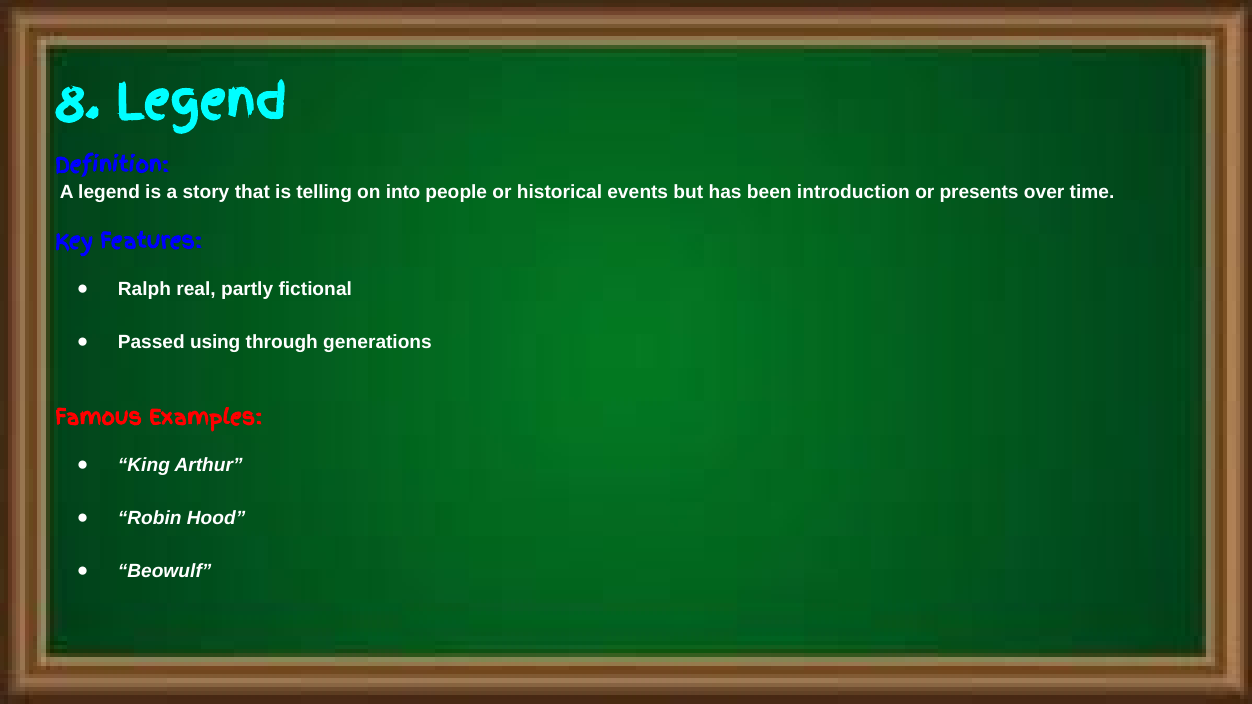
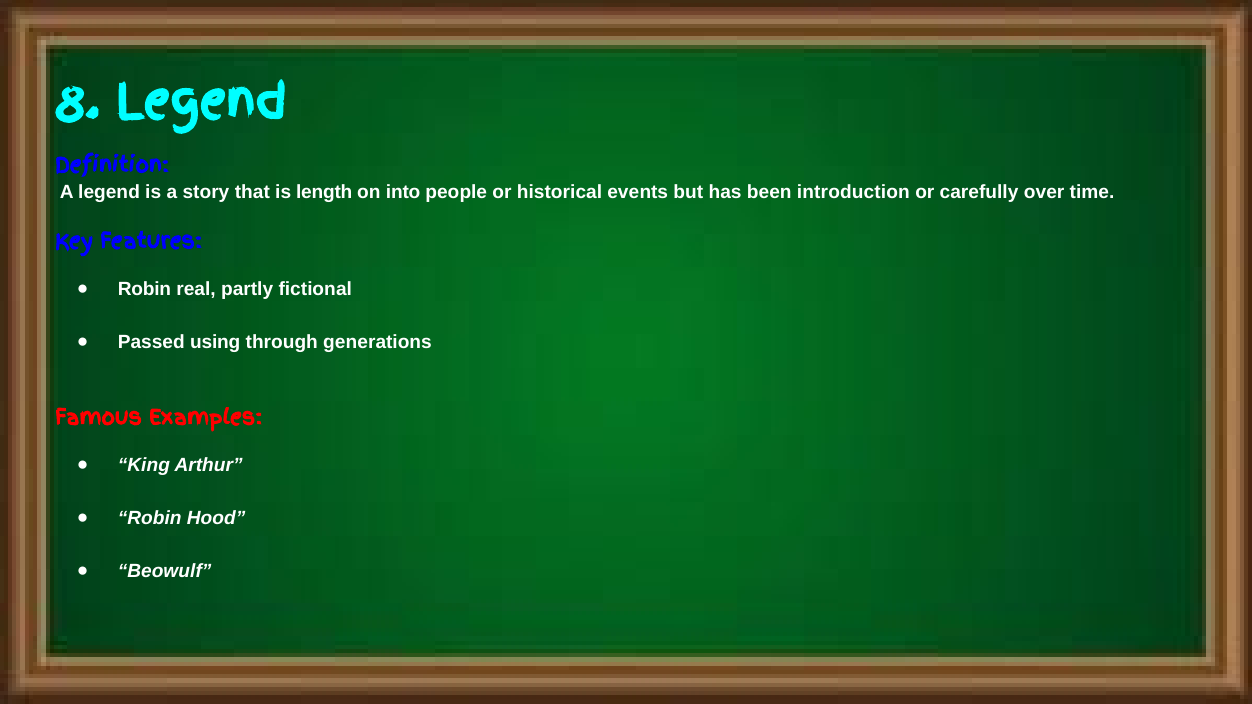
telling: telling -> length
presents: presents -> carefully
Ralph at (144, 289): Ralph -> Robin
